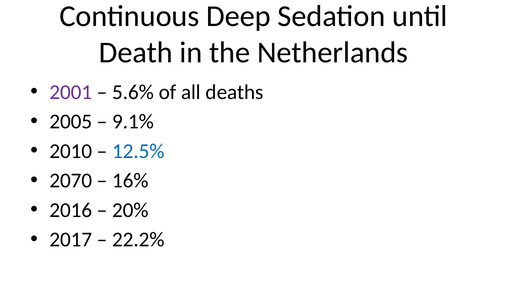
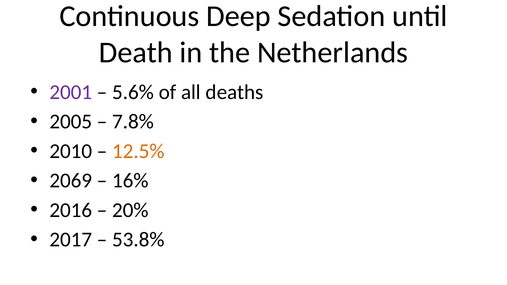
9.1%: 9.1% -> 7.8%
12.5% colour: blue -> orange
2070: 2070 -> 2069
22.2%: 22.2% -> 53.8%
